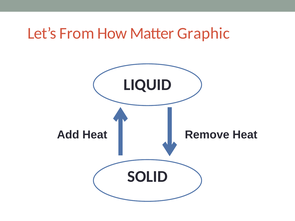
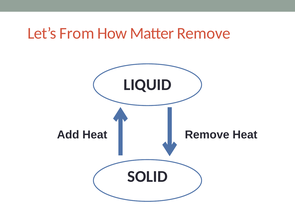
Matter Graphic: Graphic -> Remove
